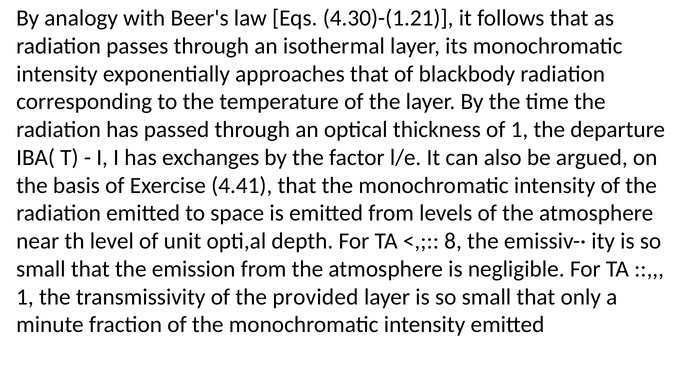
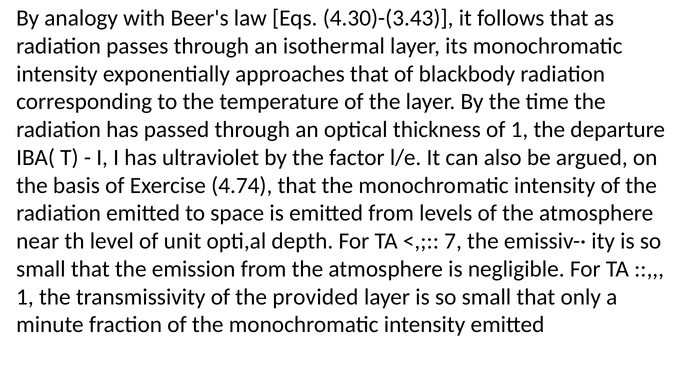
4.30)-(1.21: 4.30)-(1.21 -> 4.30)-(3.43
exchanges: exchanges -> ultraviolet
4.41: 4.41 -> 4.74
8: 8 -> 7
